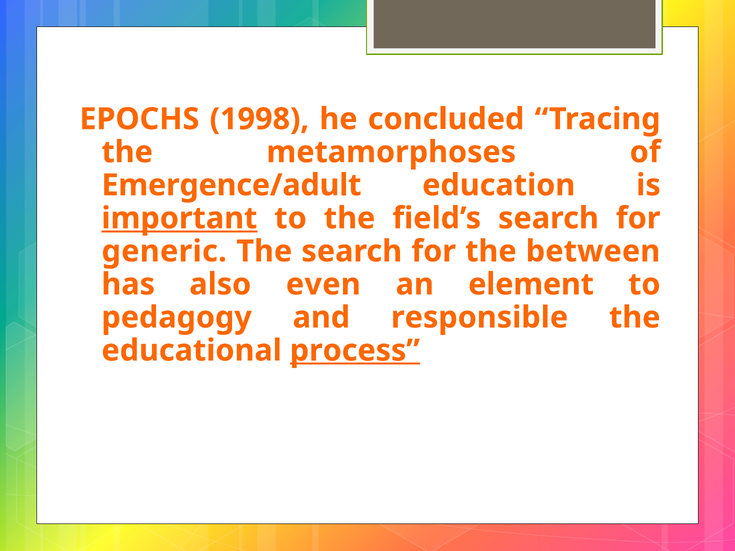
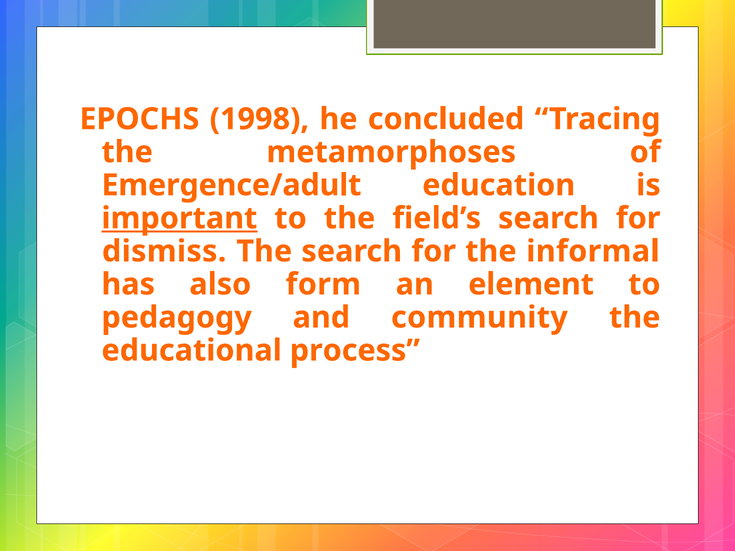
generic: generic -> dismiss
between: between -> informal
even: even -> form
responsible: responsible -> community
process underline: present -> none
